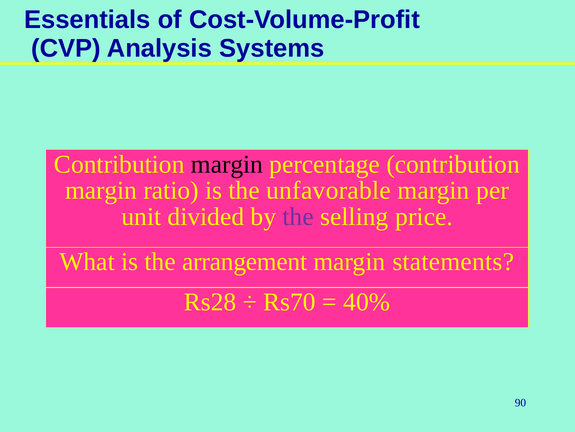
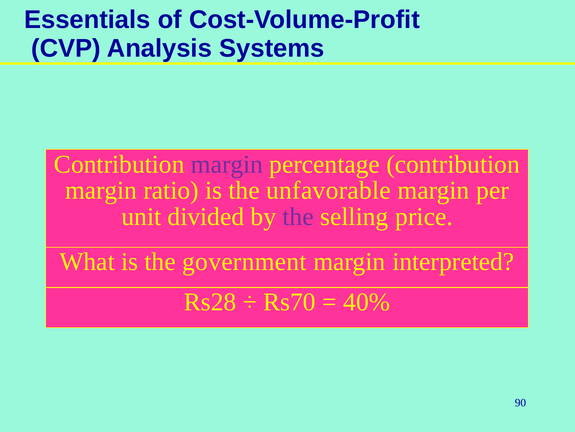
margin at (227, 164) colour: black -> purple
arrangement: arrangement -> government
statements: statements -> interpreted
